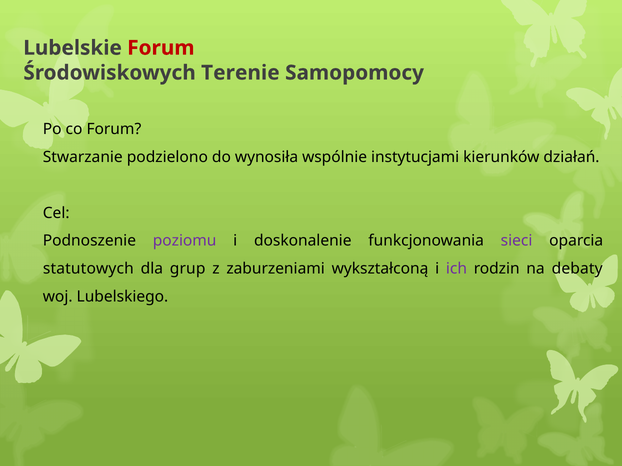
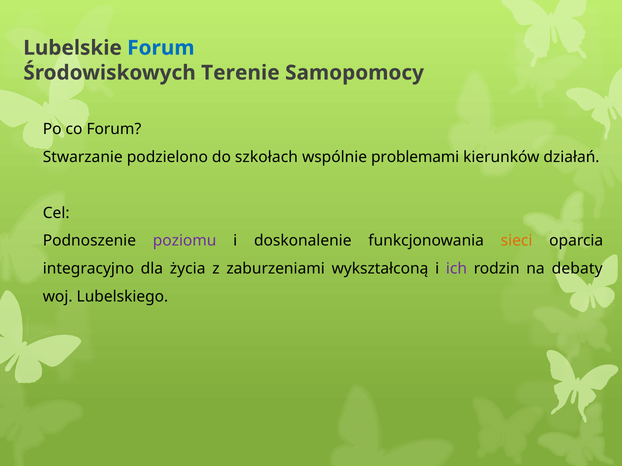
Forum at (161, 48) colour: red -> blue
wynosiła: wynosiła -> szkołach
instytucjami: instytucjami -> problemami
sieci colour: purple -> orange
statutowych: statutowych -> integracyjno
grup: grup -> życia
